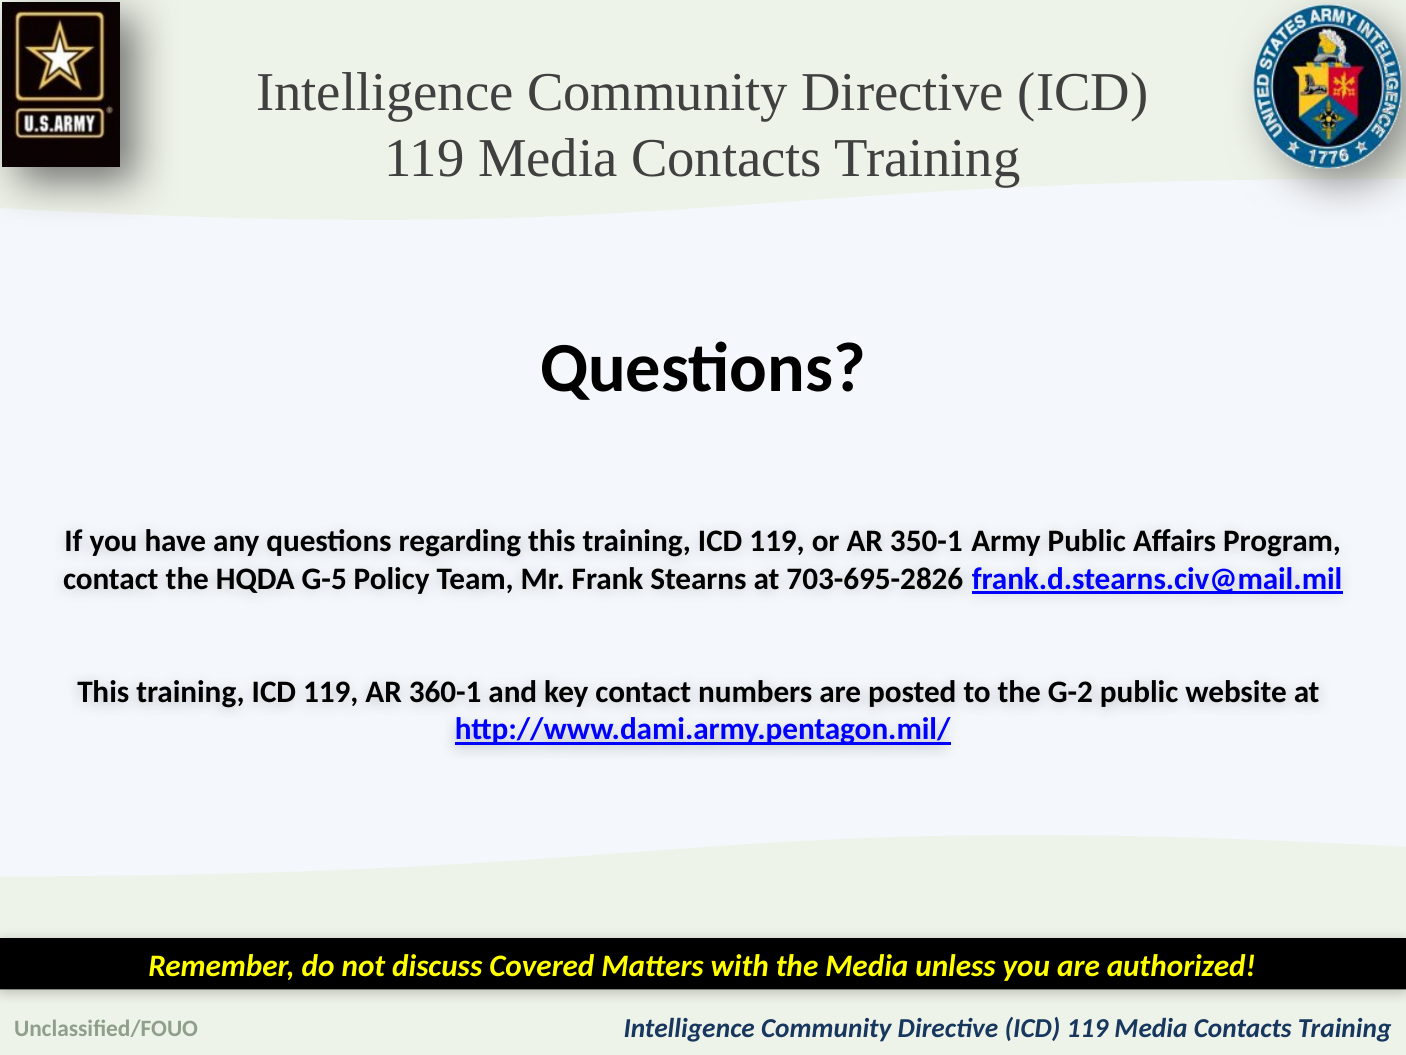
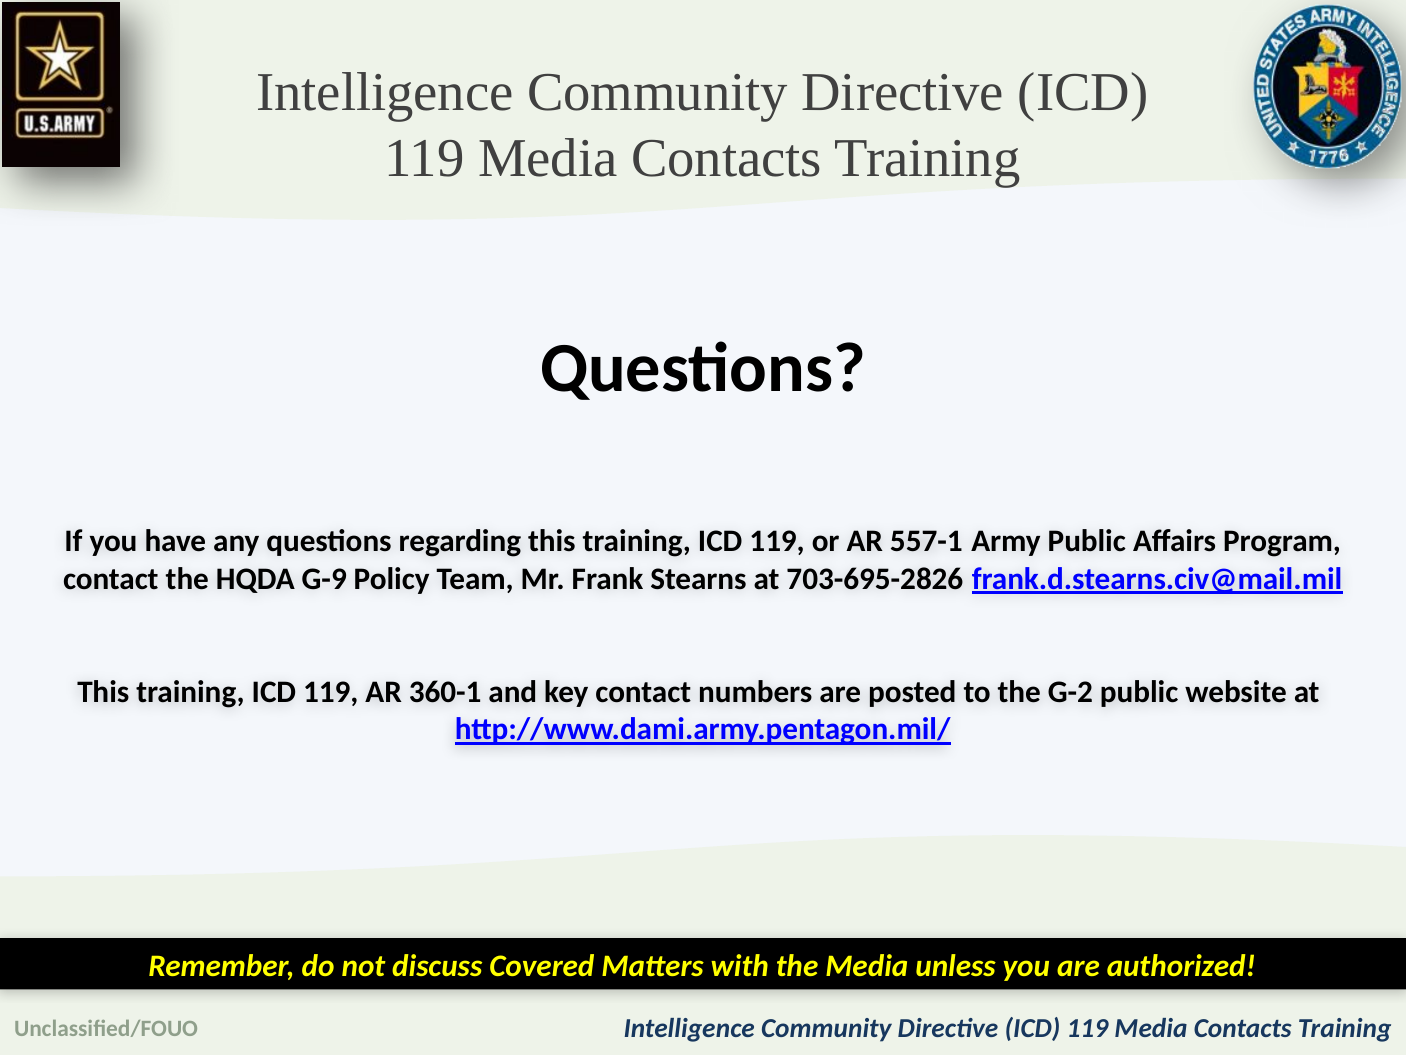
350-1: 350-1 -> 557-1
G-5: G-5 -> G-9
